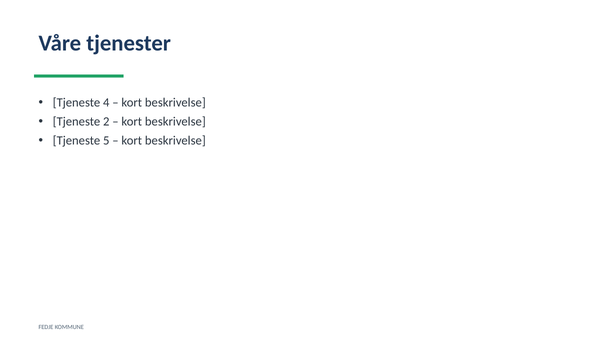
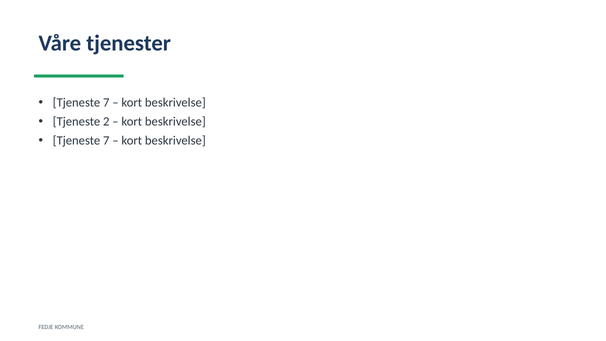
4 at (106, 103): 4 -> 7
5 at (106, 141): 5 -> 7
